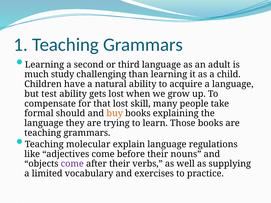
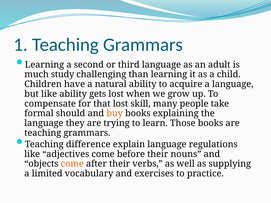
but test: test -> like
molecular: molecular -> difference
come at (72, 164) colour: purple -> orange
